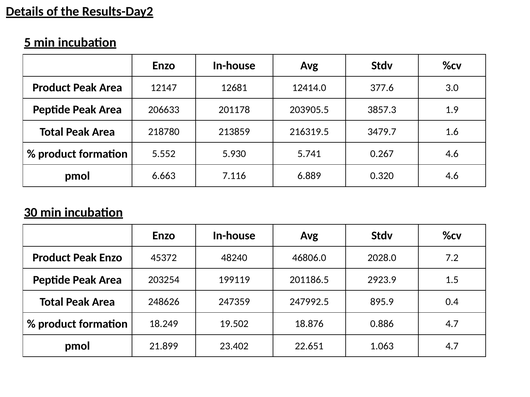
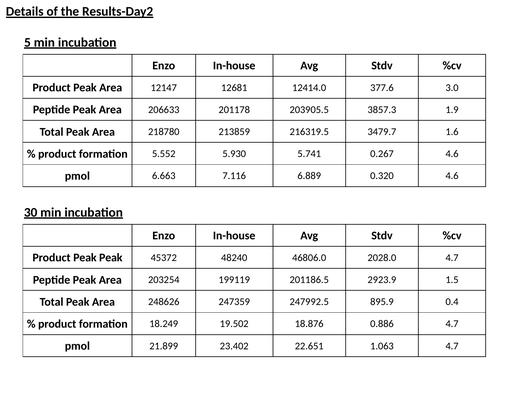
Peak Enzo: Enzo -> Peak
2028.0 7.2: 7.2 -> 4.7
